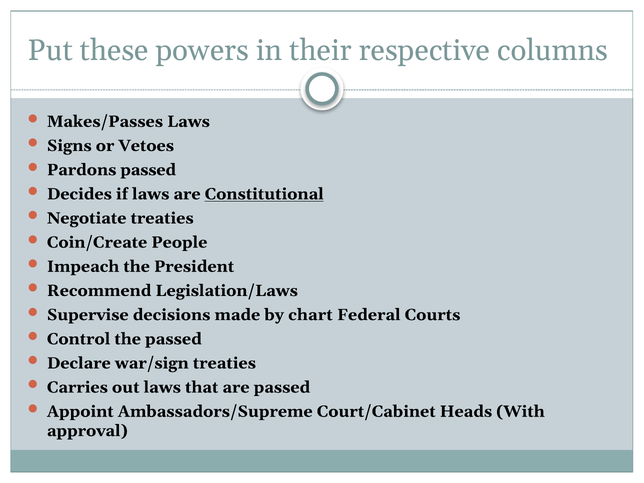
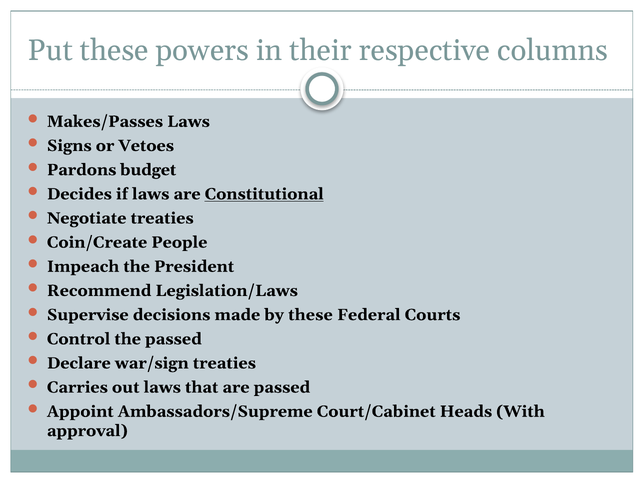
Pardons passed: passed -> budget
by chart: chart -> these
